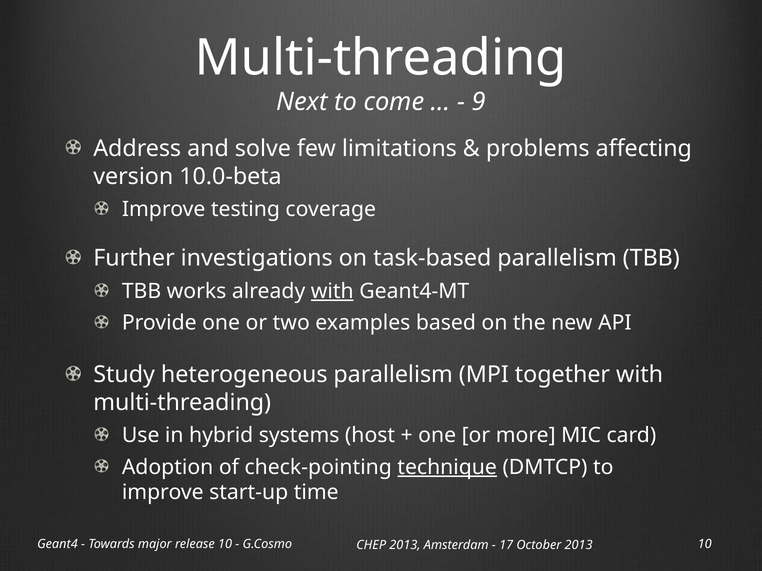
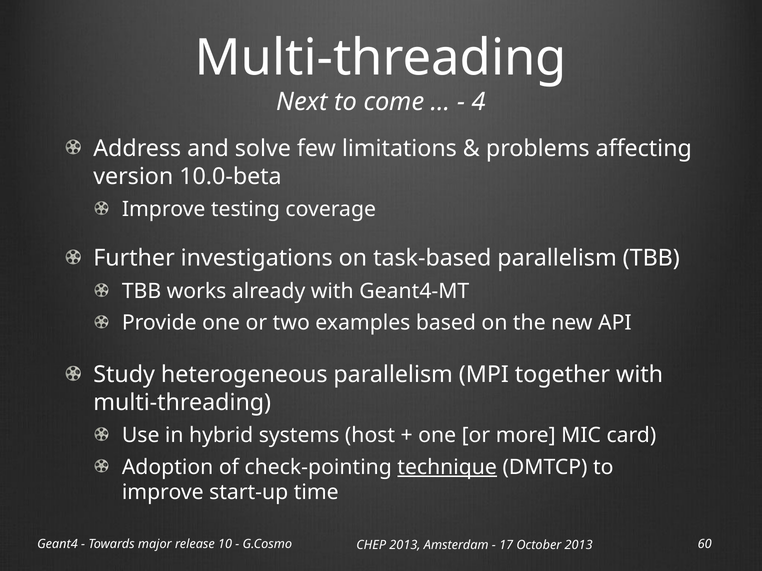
9: 9 -> 4
with at (332, 291) underline: present -> none
G.Cosmo 10: 10 -> 60
